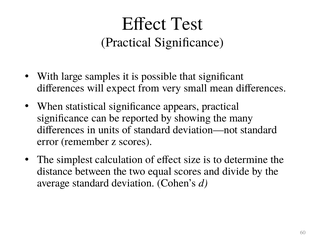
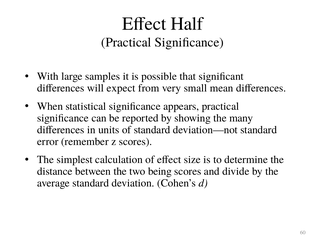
Test: Test -> Half
equal: equal -> being
